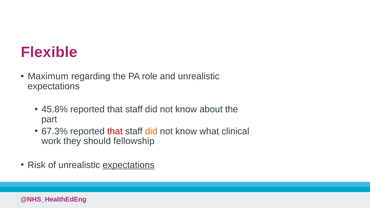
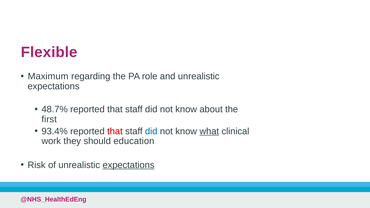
45.8%: 45.8% -> 48.7%
part: part -> first
67.3%: 67.3% -> 93.4%
did at (151, 131) colour: orange -> blue
what underline: none -> present
fellowship: fellowship -> education
